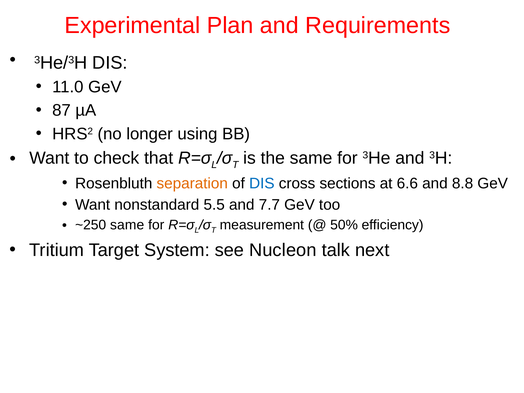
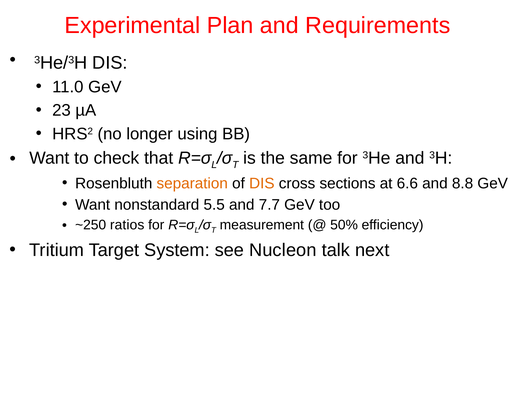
87: 87 -> 23
DIS at (262, 183) colour: blue -> orange
~250 same: same -> ratios
